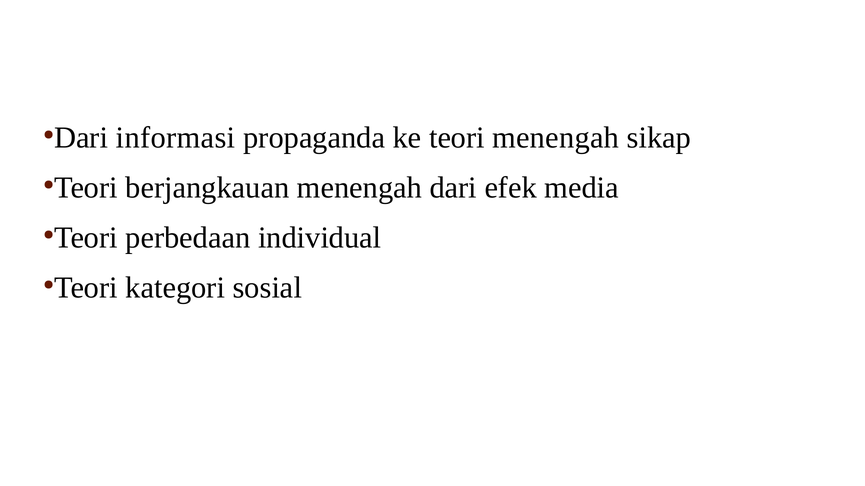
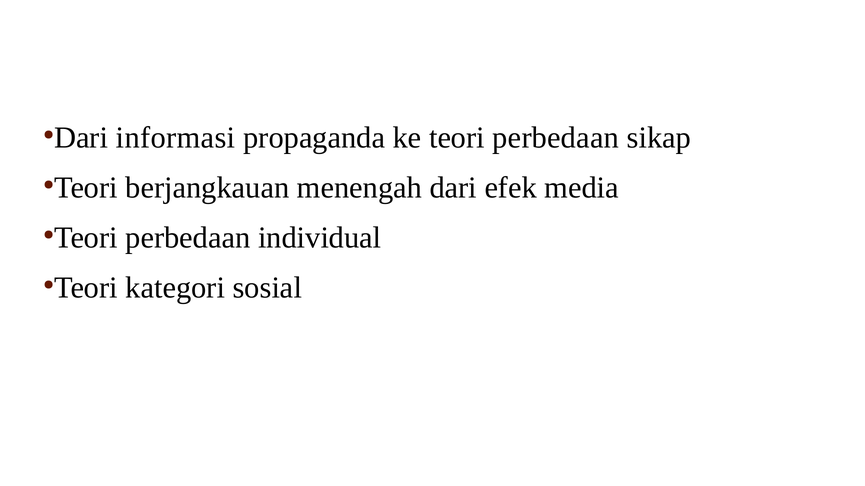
ke teori menengah: menengah -> perbedaan
